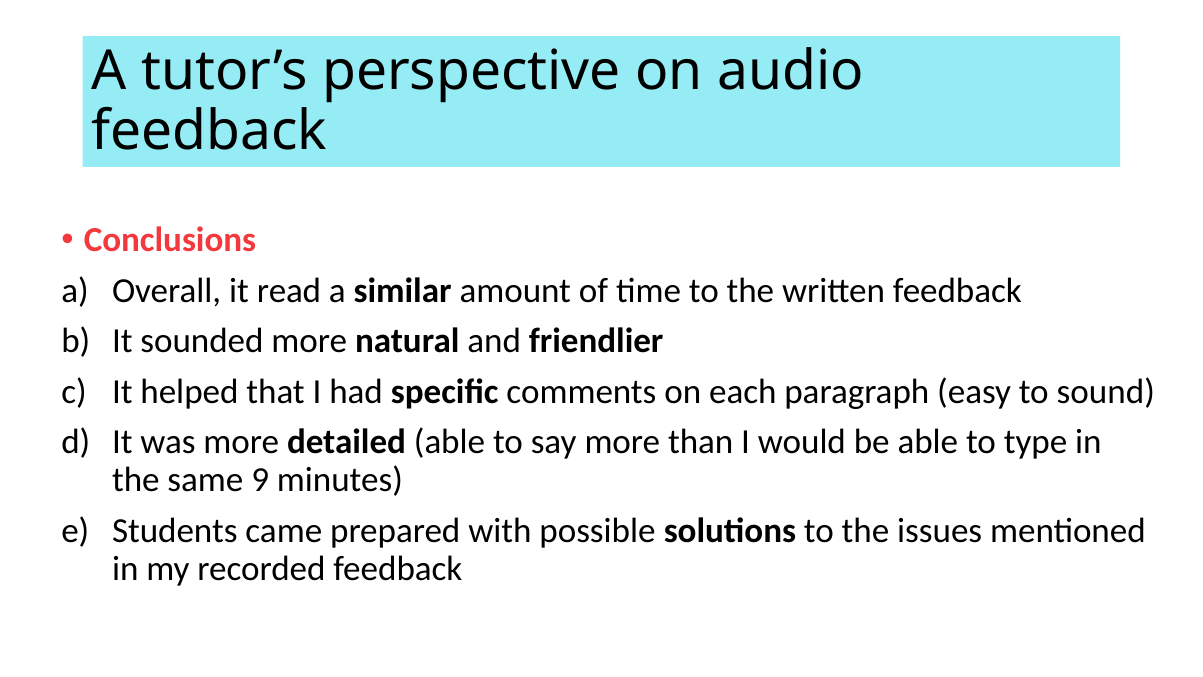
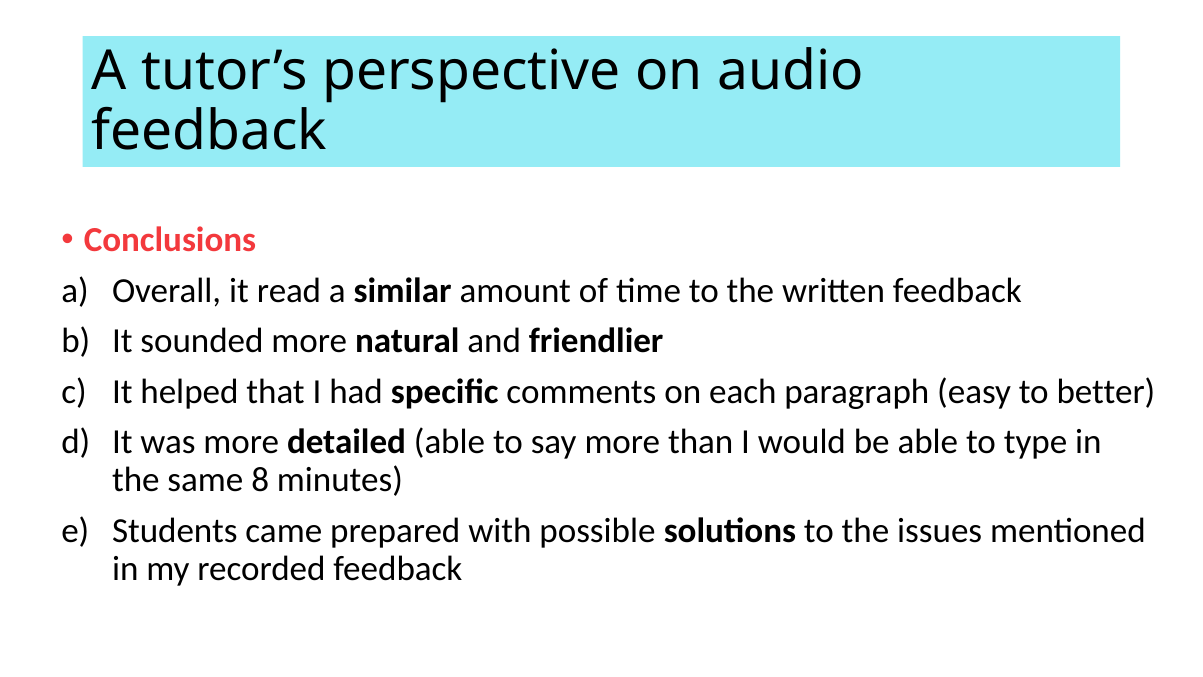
sound: sound -> better
9: 9 -> 8
